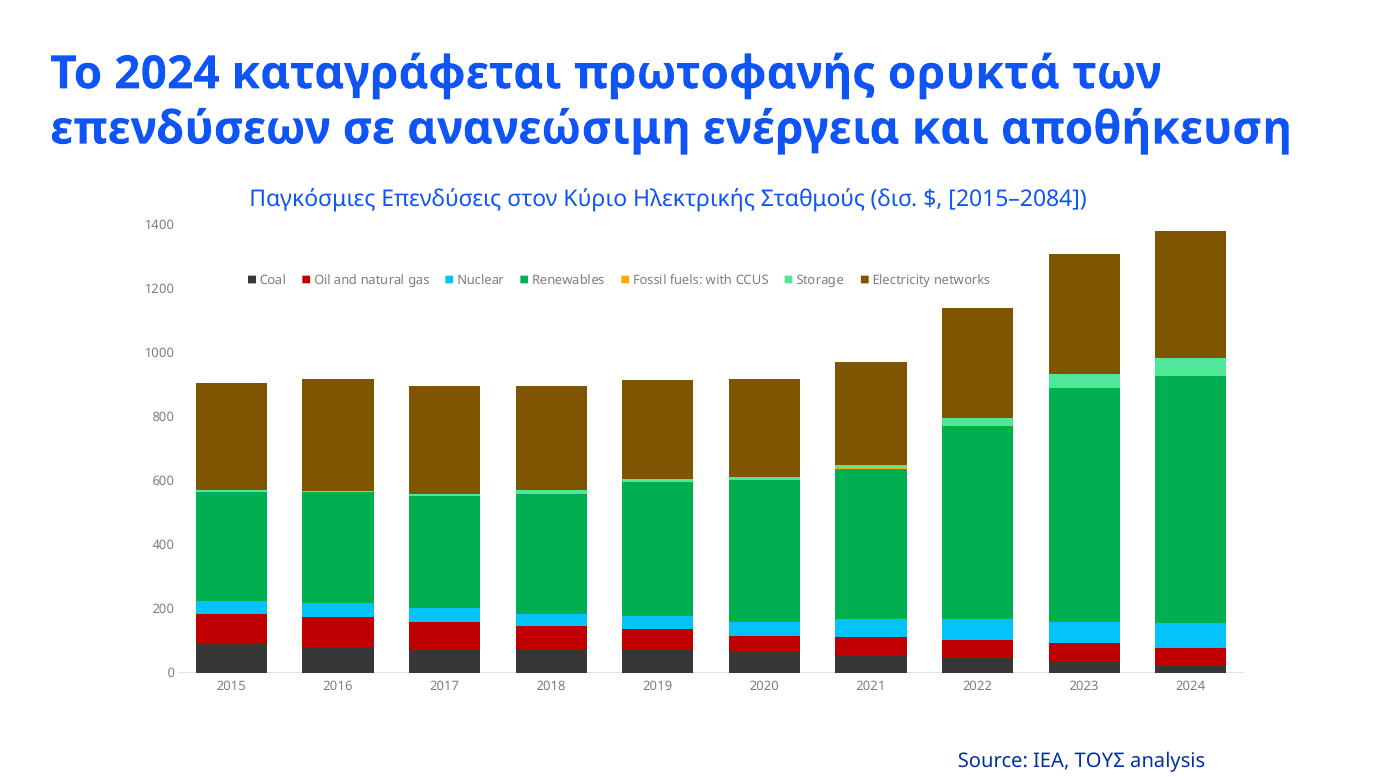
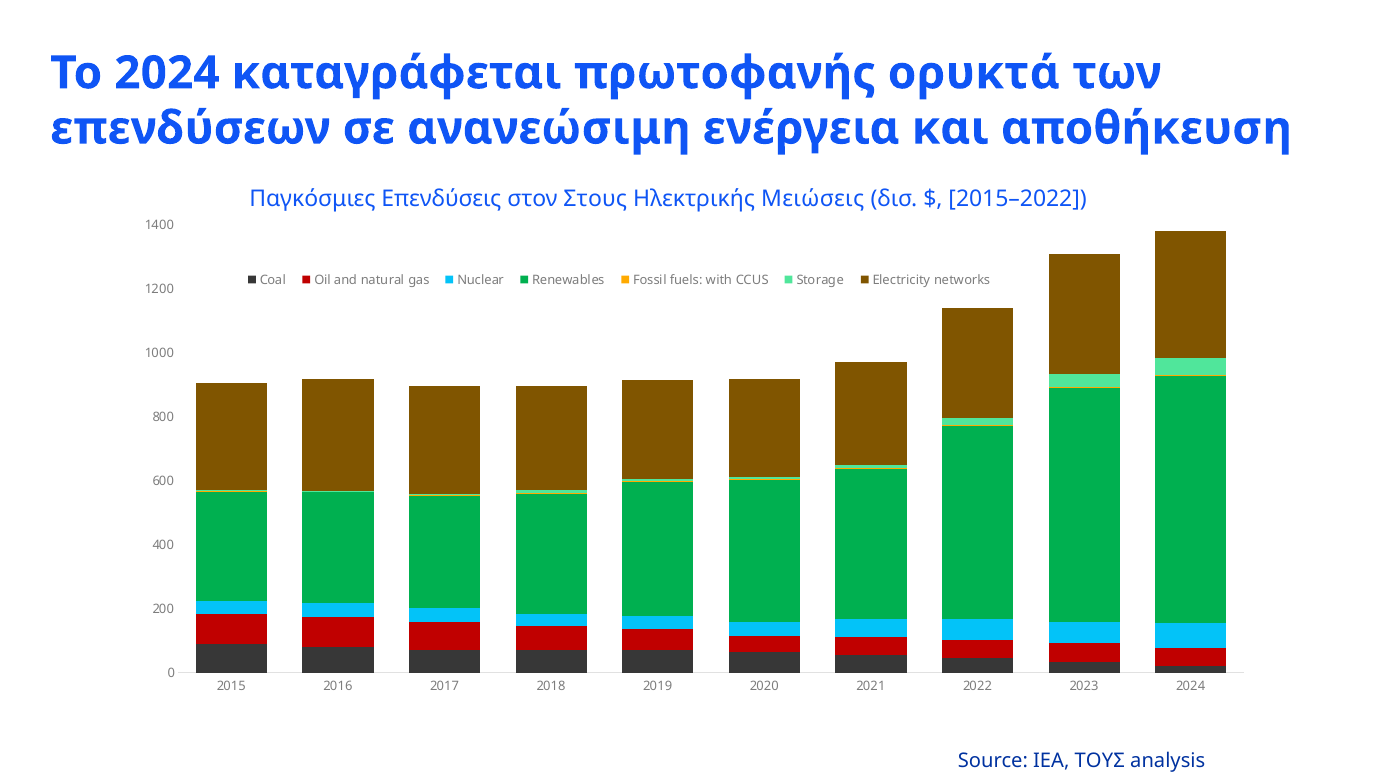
Κύριο: Κύριο -> Στους
Σταθμούς: Σταθμούς -> Μειώσεις
2015–2084: 2015–2084 -> 2015–2022
